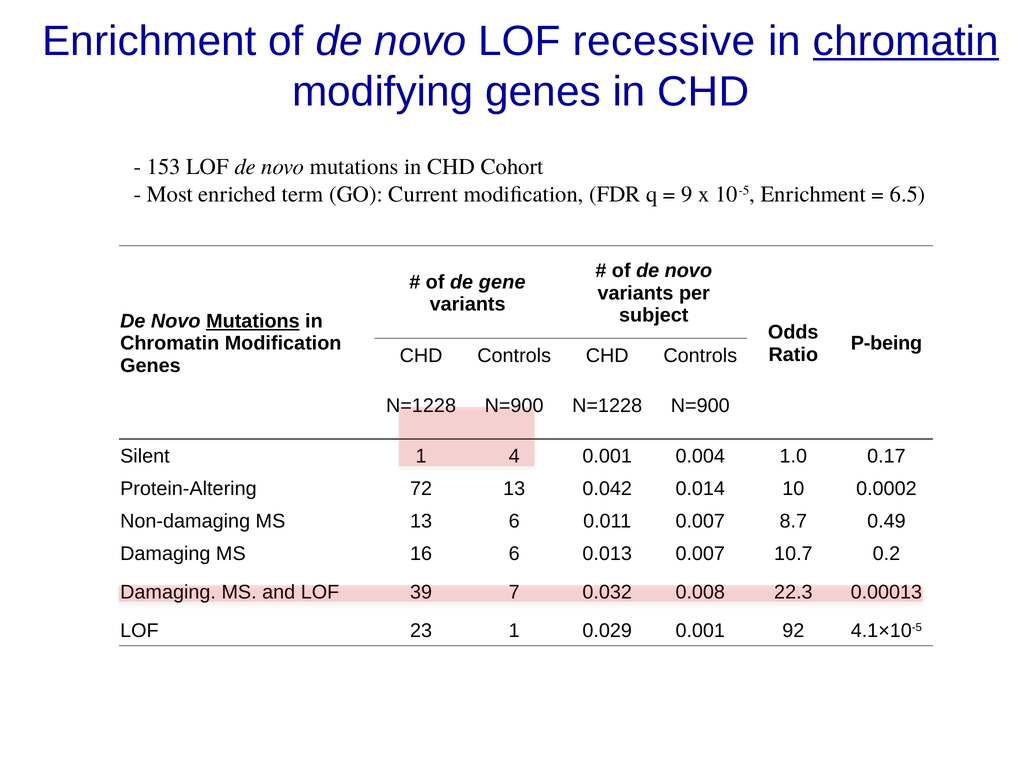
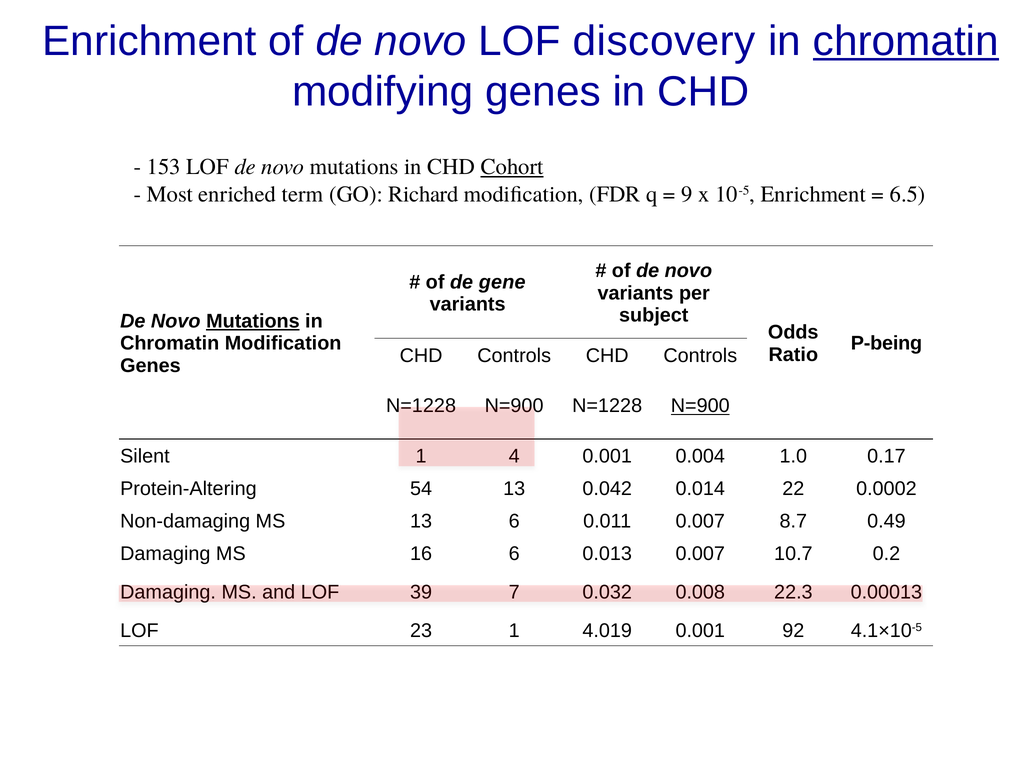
recessive: recessive -> discovery
Cohort underline: none -> present
Current: Current -> Richard
N=900 at (700, 406) underline: none -> present
72: 72 -> 54
10: 10 -> 22
0.029: 0.029 -> 4.019
